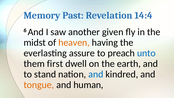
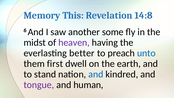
Past: Past -> This
14:4: 14:4 -> 14:8
given: given -> some
heaven colour: orange -> purple
assure: assure -> better
tongue colour: orange -> purple
